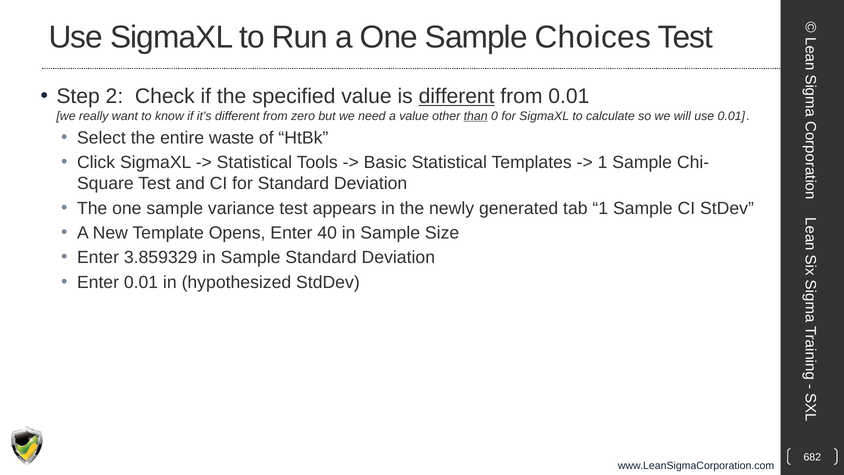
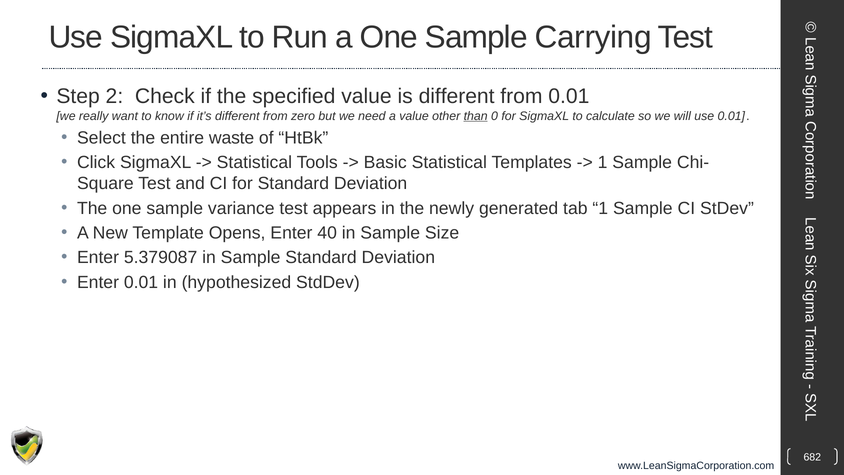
Choices: Choices -> Carrying
different at (457, 96) underline: present -> none
3.859329: 3.859329 -> 5.379087
